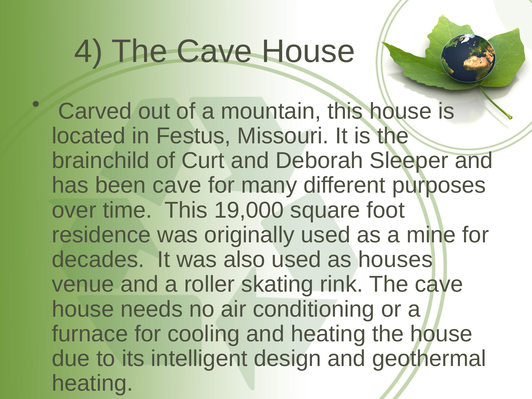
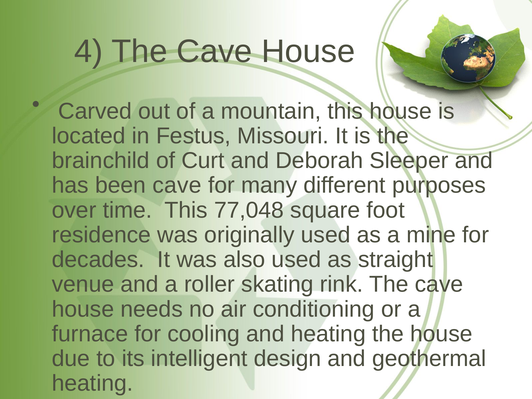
19,000: 19,000 -> 77,048
houses: houses -> straight
